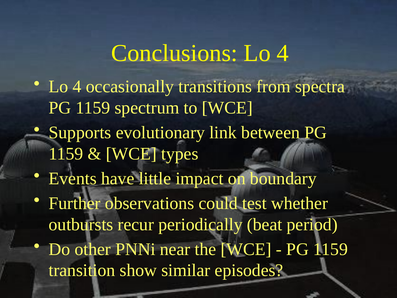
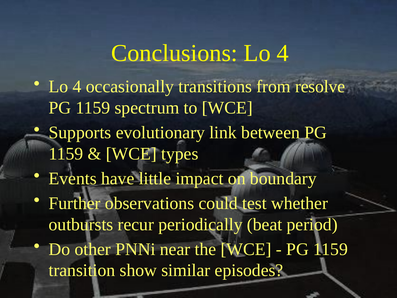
spectra: spectra -> resolve
